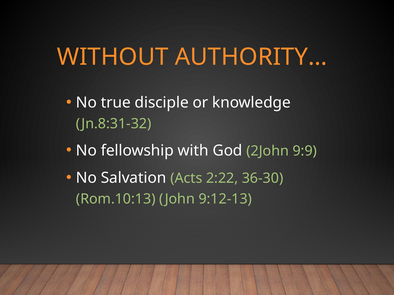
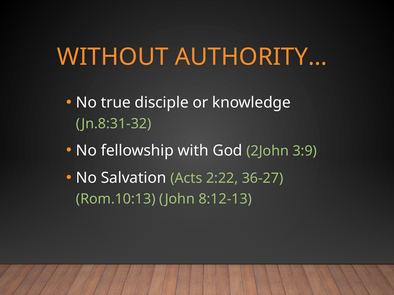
9:9: 9:9 -> 3:9
36-30: 36-30 -> 36-27
9:12-13: 9:12-13 -> 8:12-13
